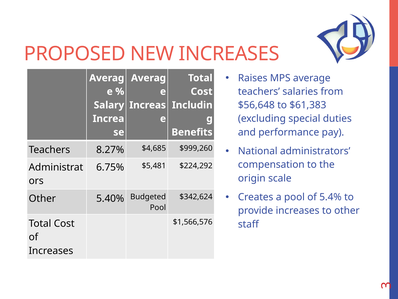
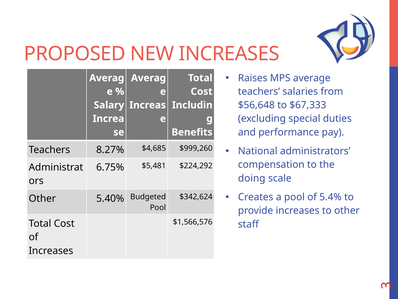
$61,383: $61,383 -> $67,333
origin: origin -> doing
